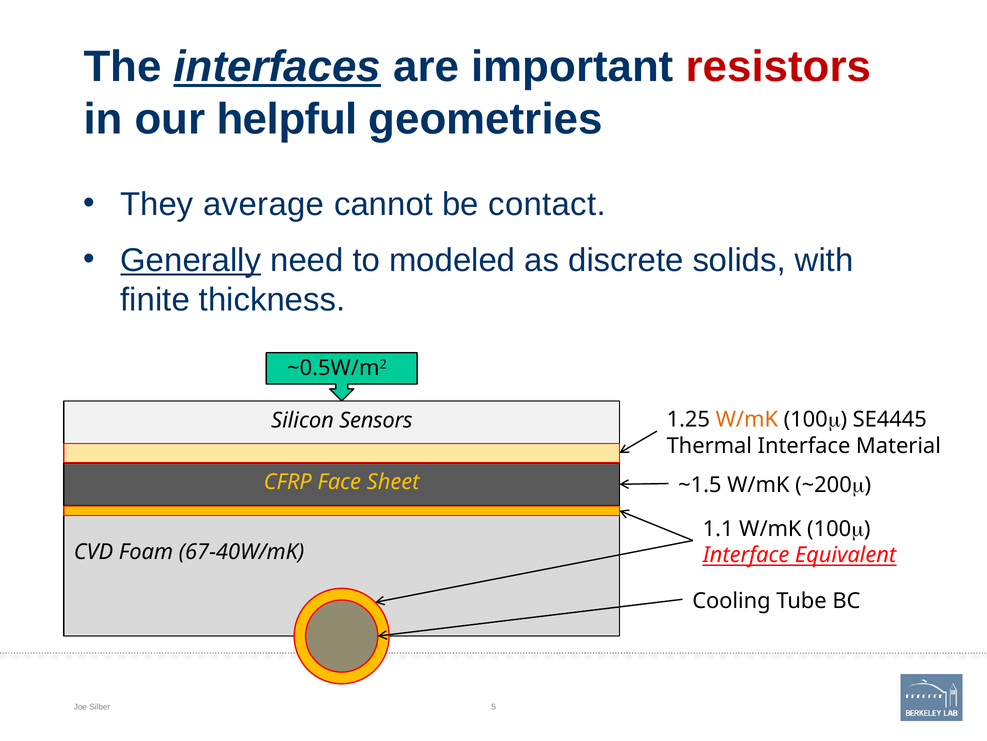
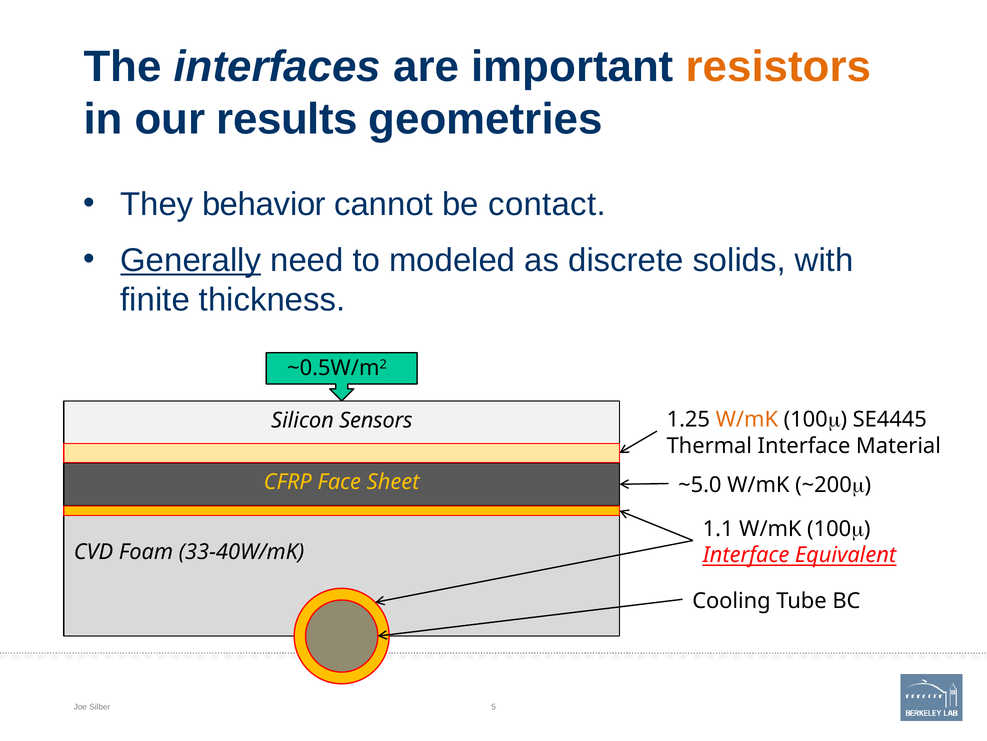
interfaces underline: present -> none
resistors colour: red -> orange
helpful: helpful -> results
average: average -> behavior
~1.5: ~1.5 -> ~5.0
67-40W/mK: 67-40W/mK -> 33-40W/mK
